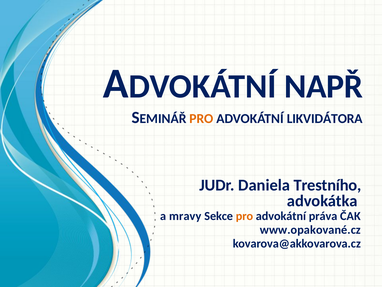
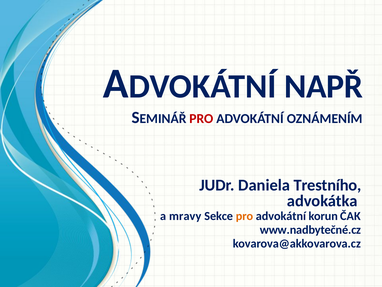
PRO at (201, 118) colour: orange -> red
LIKVIDÁTORA: LIKVIDÁTORA -> OZNÁMENÍM
práva: práva -> korun
www.opakované.cz: www.opakované.cz -> www.nadbytečné.cz
